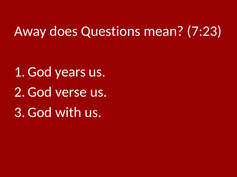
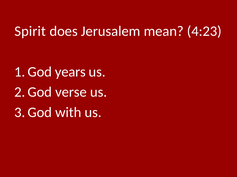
Away: Away -> Spirit
Questions: Questions -> Jerusalem
7:23: 7:23 -> 4:23
